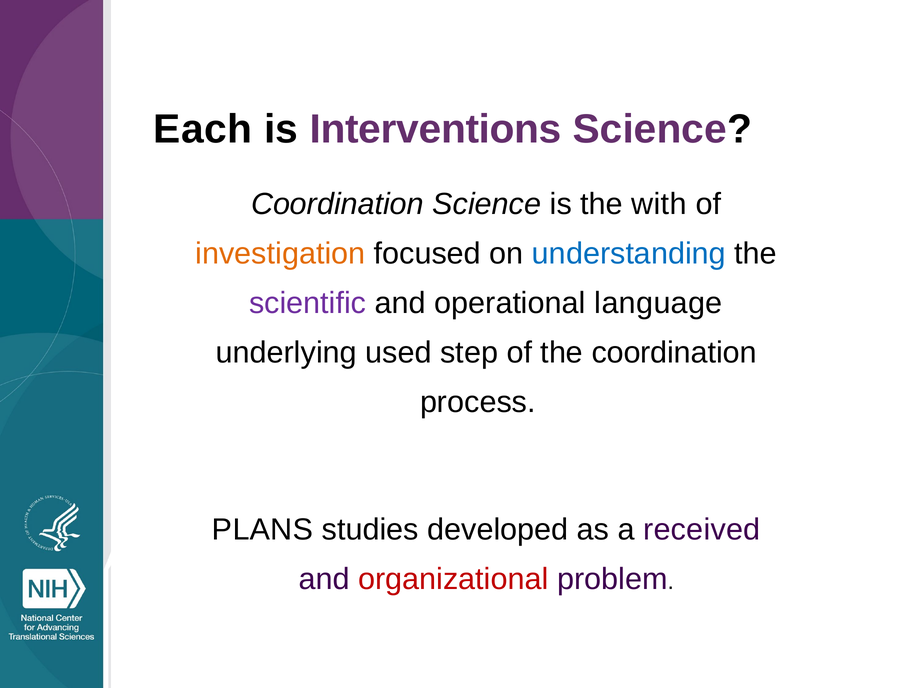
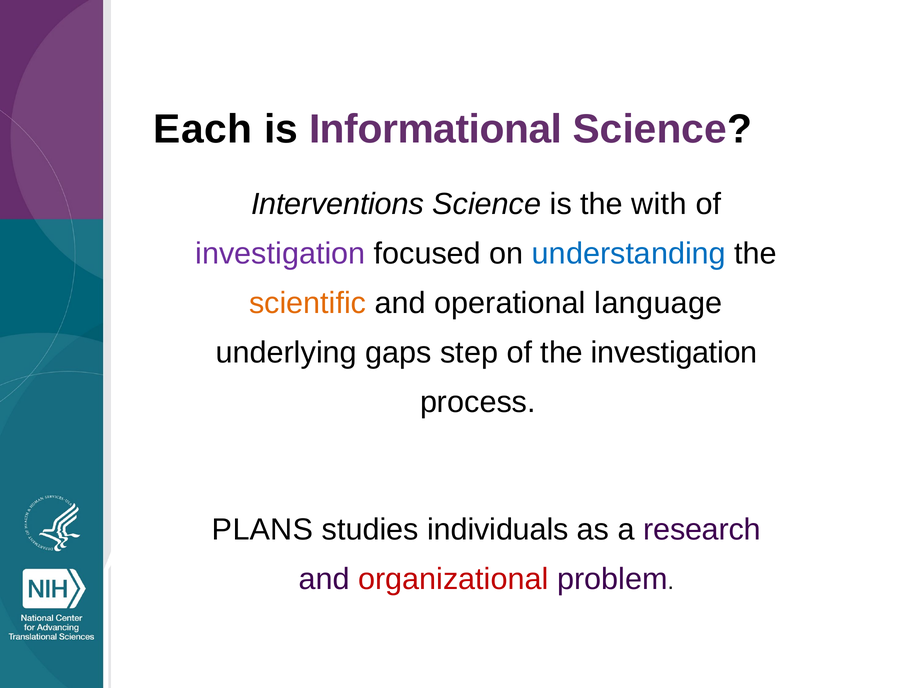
Interventions: Interventions -> Informational
Coordination at (337, 204): Coordination -> Interventions
investigation at (280, 254) colour: orange -> purple
scientific colour: purple -> orange
used: used -> gaps
the coordination: coordination -> investigation
developed: developed -> individuals
received: received -> research
